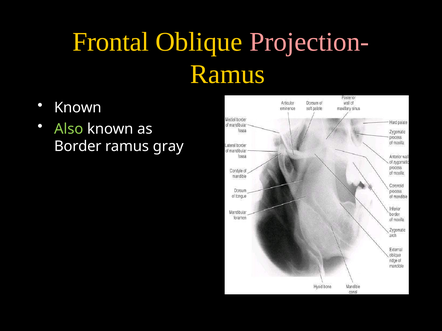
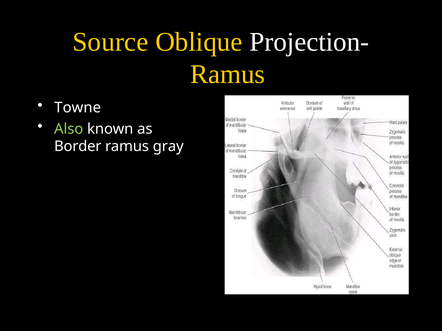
Frontal: Frontal -> Source
Projection- colour: pink -> white
Known at (78, 108): Known -> Towne
